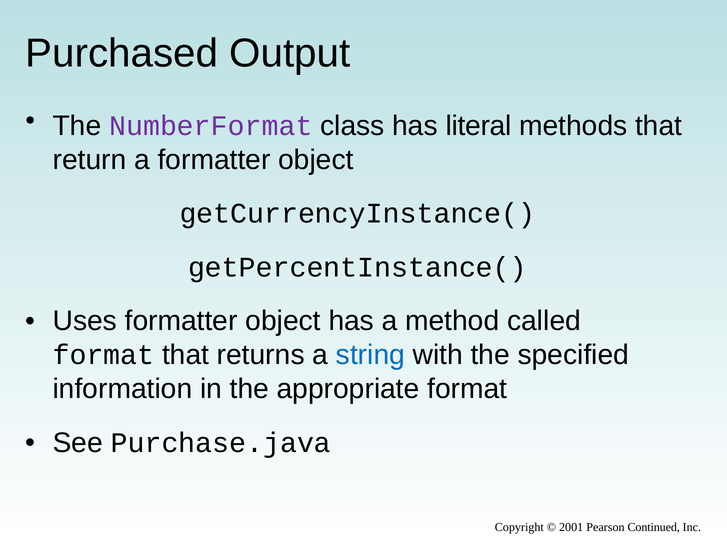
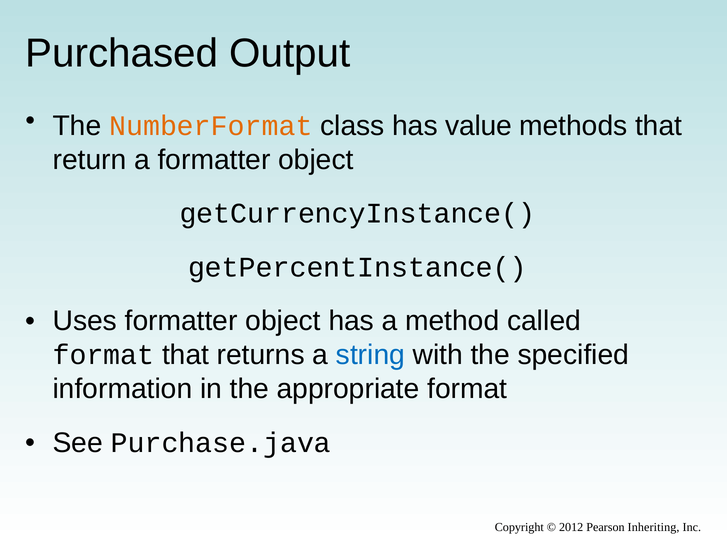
NumberFormat colour: purple -> orange
literal: literal -> value
2001: 2001 -> 2012
Continued: Continued -> Inheriting
